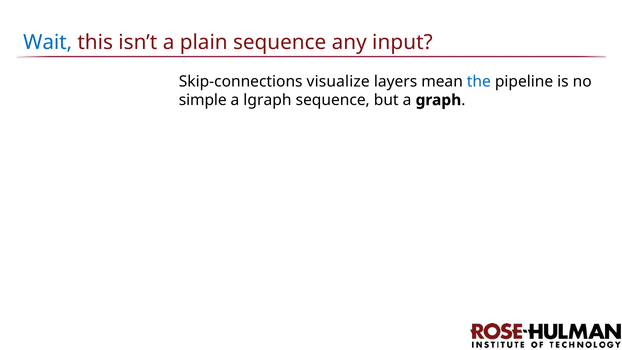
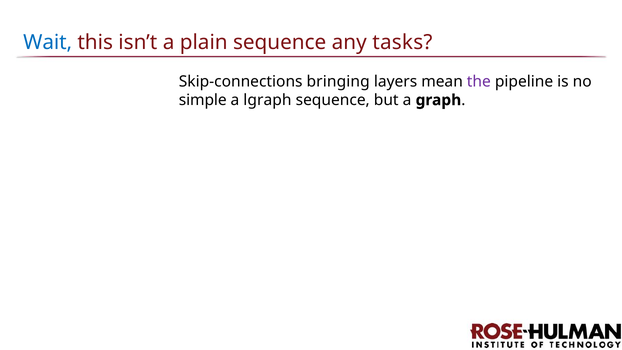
input: input -> tasks
visualize: visualize -> bringing
the colour: blue -> purple
